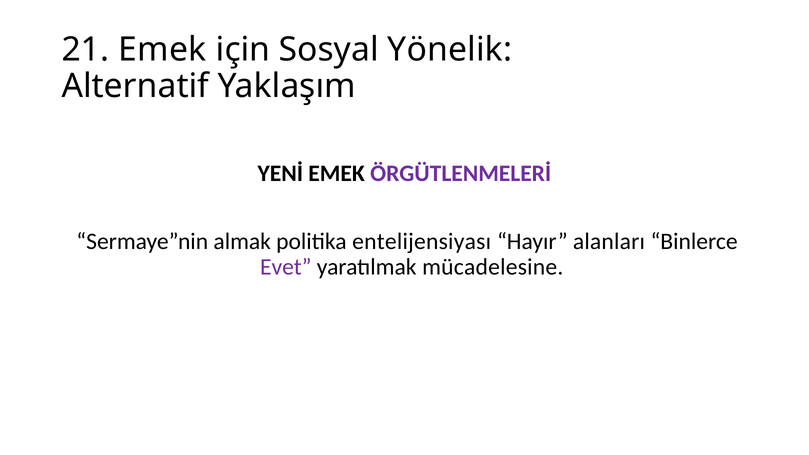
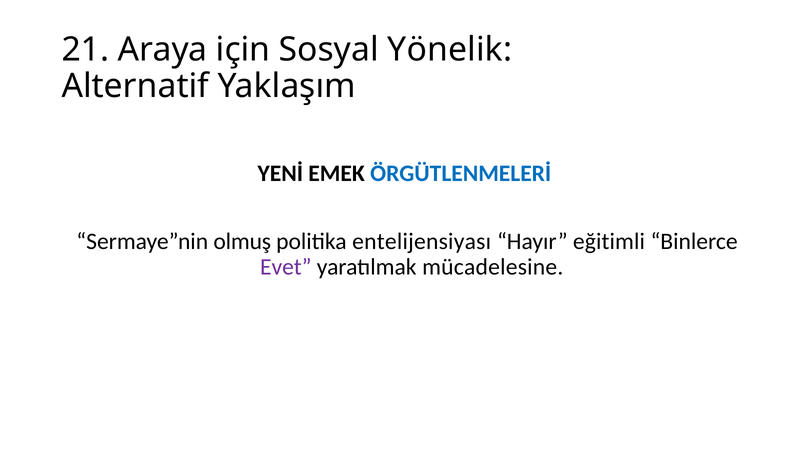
21 Emek: Emek -> Araya
ÖRGÜTLENMELERİ colour: purple -> blue
almak: almak -> olmuş
alanları: alanları -> eğitimli
